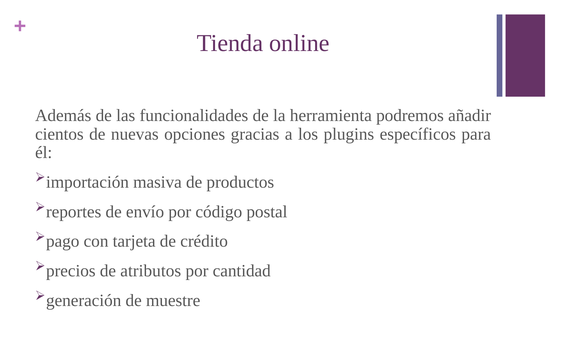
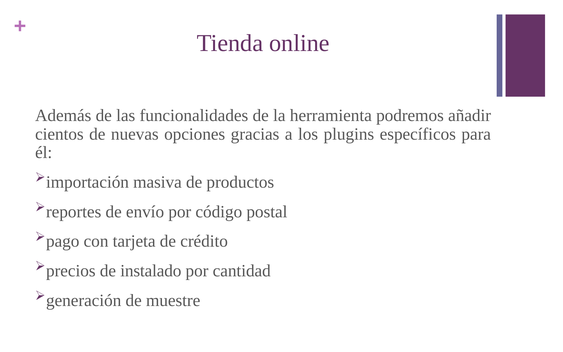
atributos: atributos -> instalado
